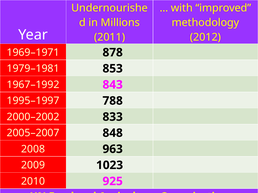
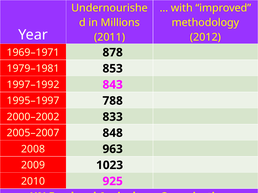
1967–1992: 1967–1992 -> 1997–1992
